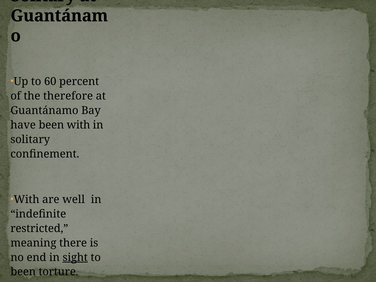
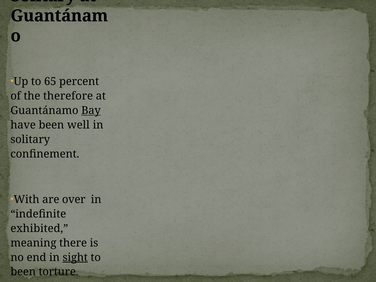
60: 60 -> 65
Bay underline: none -> present
been with: with -> well
well: well -> over
restricted: restricted -> exhibited
